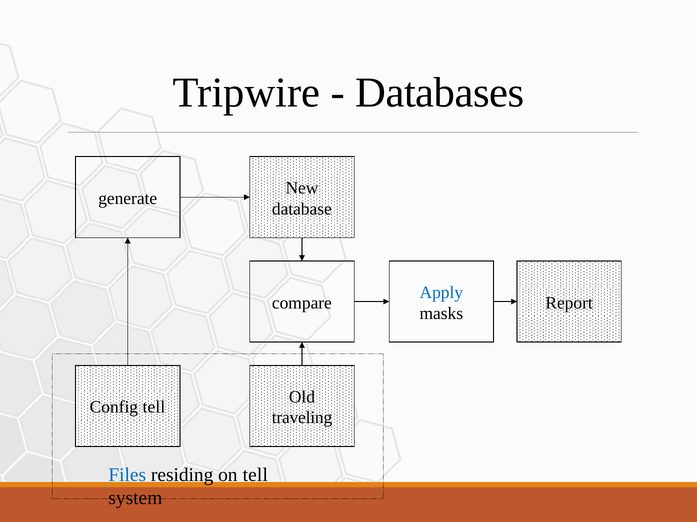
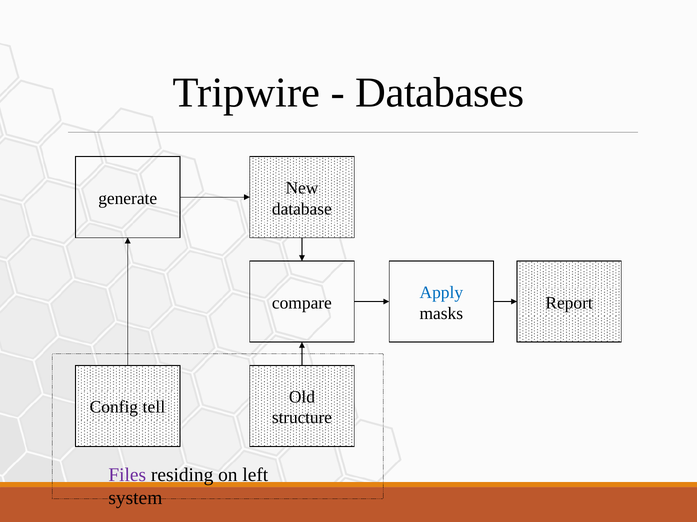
traveling: traveling -> structure
Files colour: blue -> purple
on tell: tell -> left
